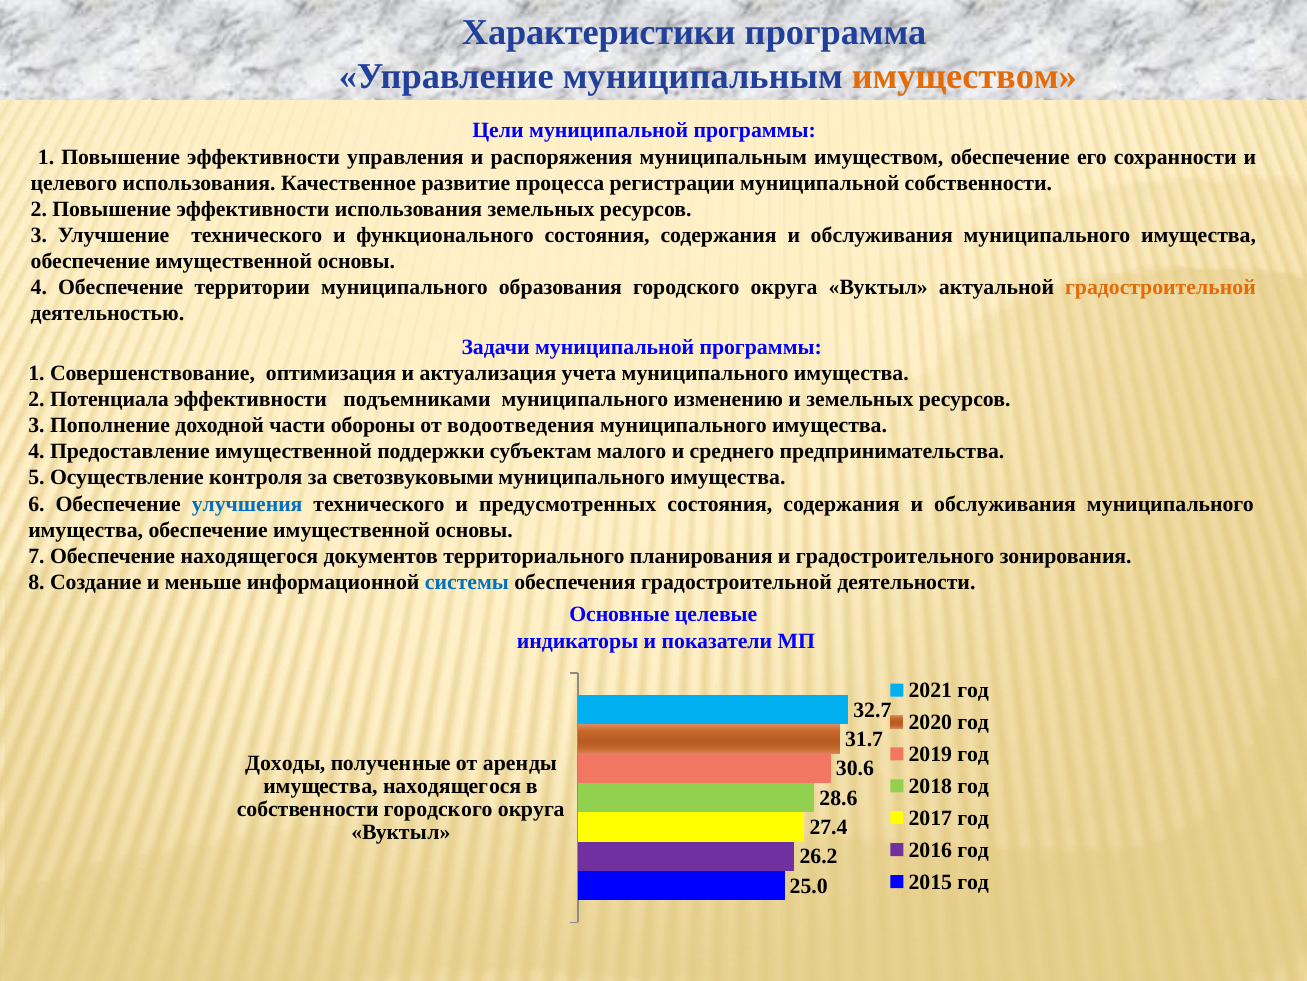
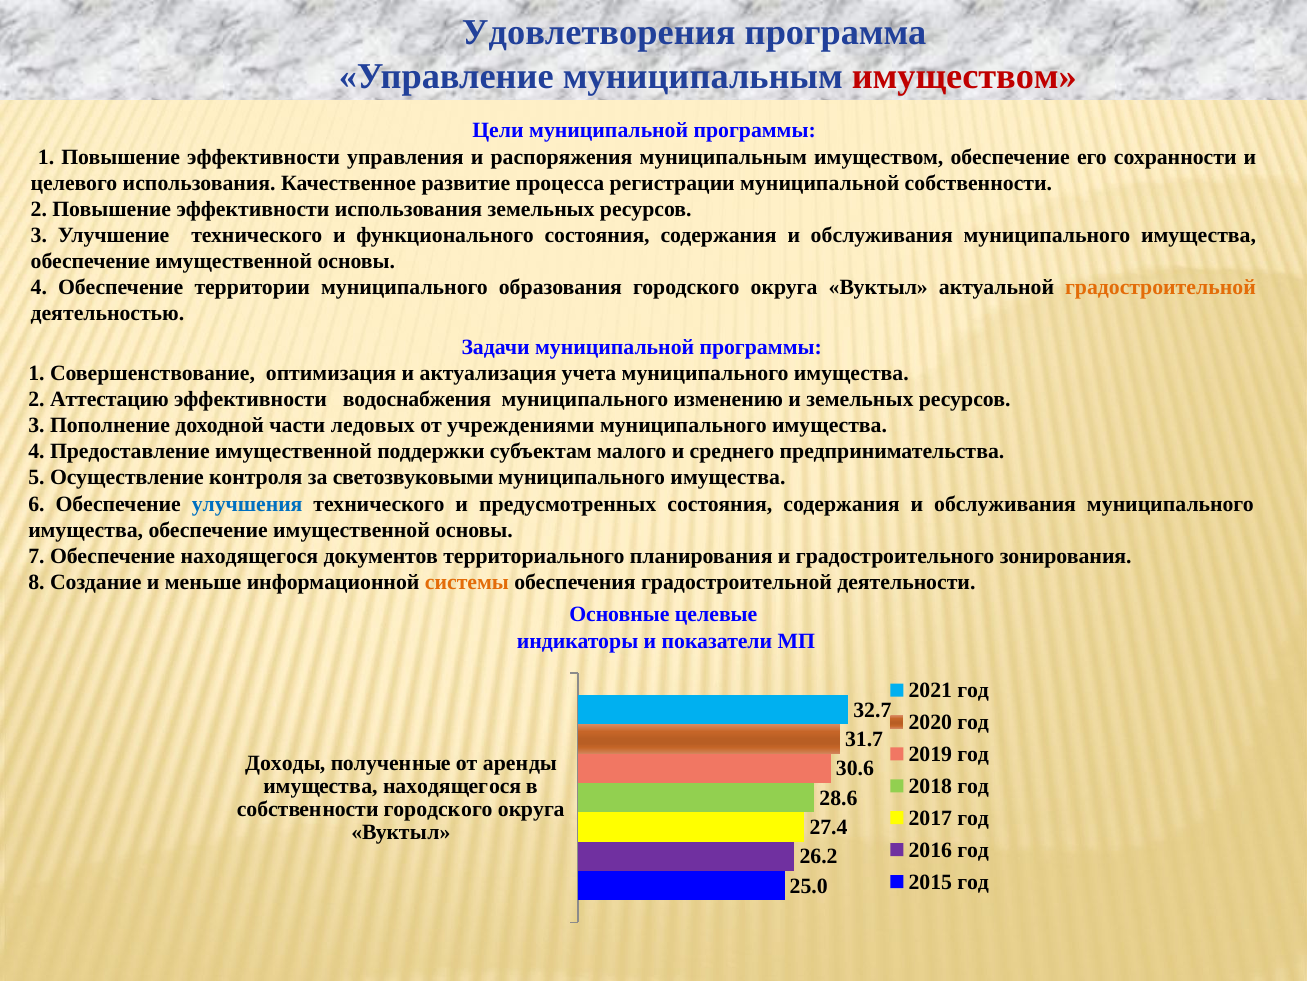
Характеристики: Характеристики -> Удовлетворения
имуществом at (964, 76) colour: orange -> red
Потенциала: Потенциала -> Аттестацию
подъемниками: подъемниками -> водоснабжения
обороны: обороны -> ледовых
водоотведения: водоотведения -> учреждениями
системы colour: blue -> orange
